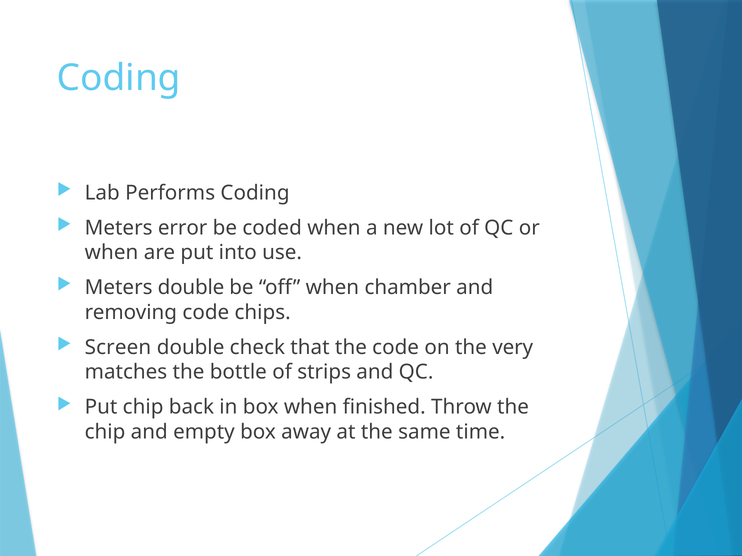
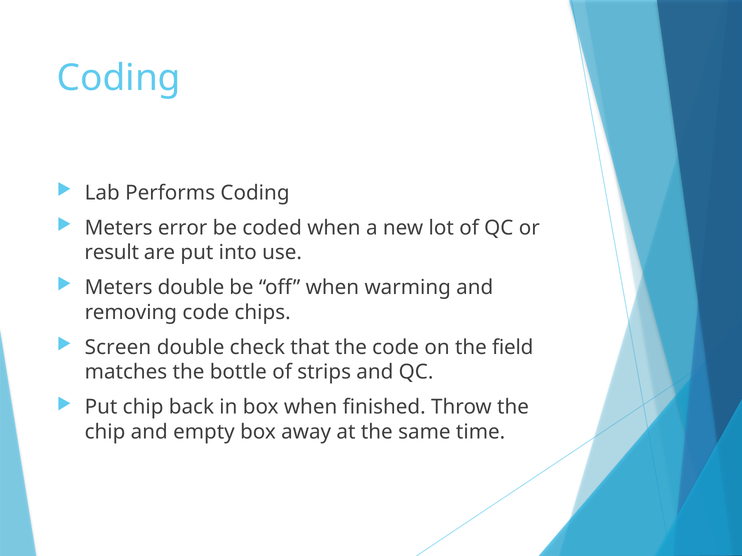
when at (112, 253): when -> result
chamber: chamber -> warming
very: very -> field
